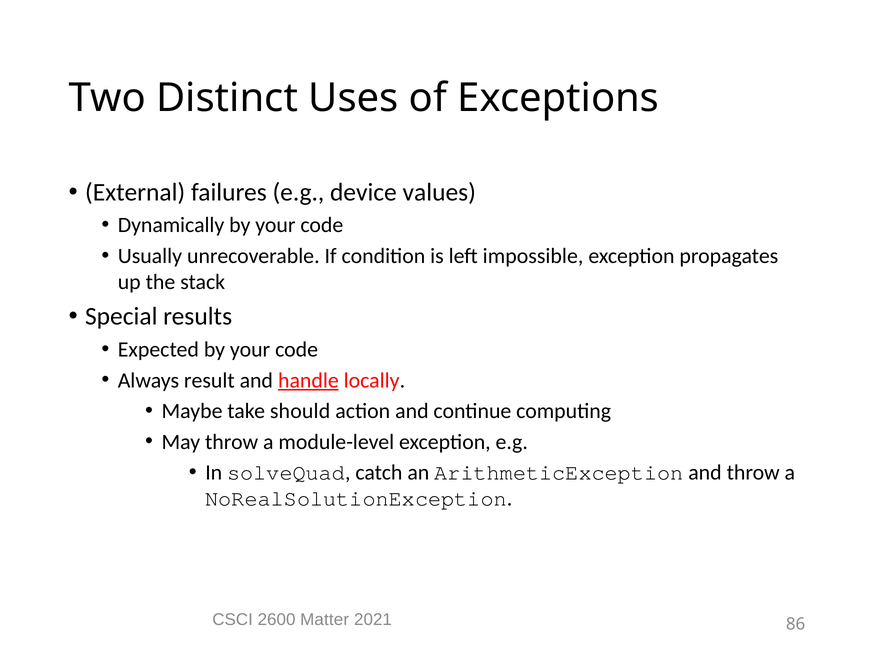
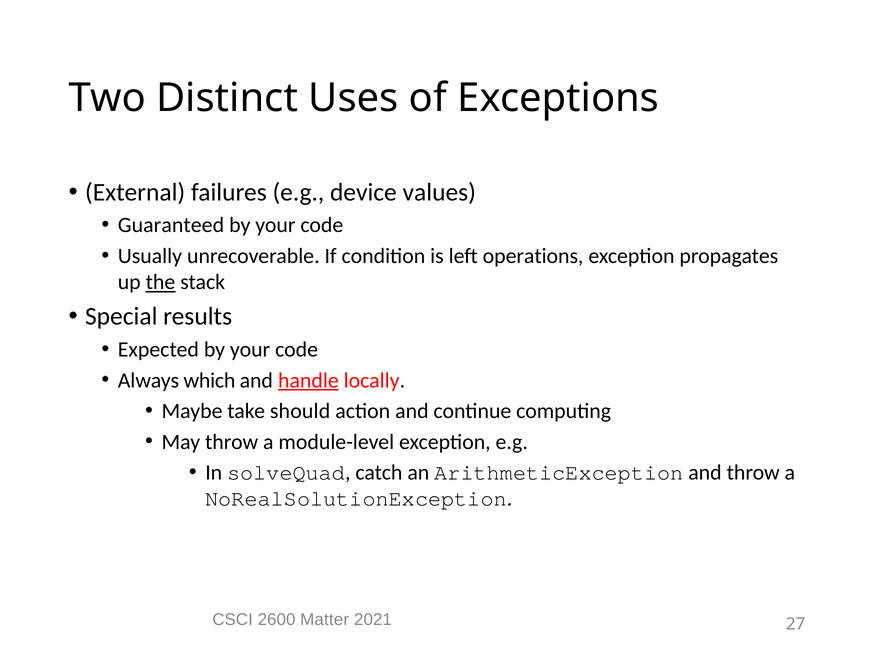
Dynamically: Dynamically -> Guaranteed
impossible: impossible -> operations
the underline: none -> present
result: result -> which
86: 86 -> 27
